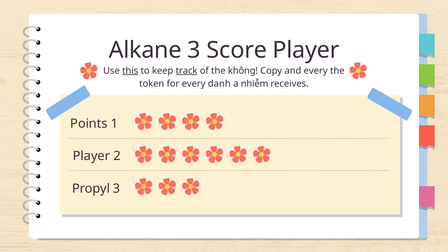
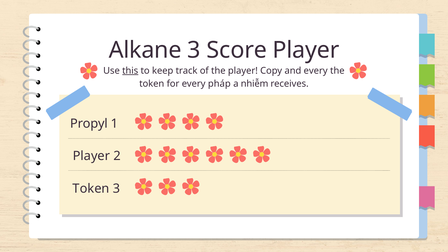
track underline: present -> none
the không: không -> player
danh: danh -> pháp
Points: Points -> Propyl
Propyl at (91, 189): Propyl -> Token
